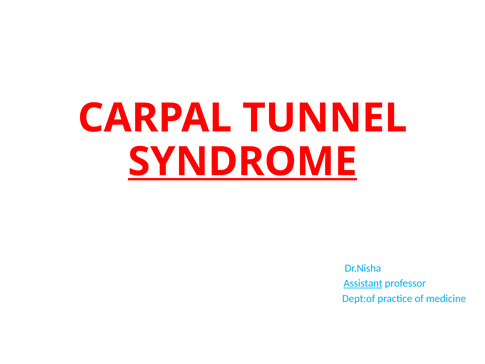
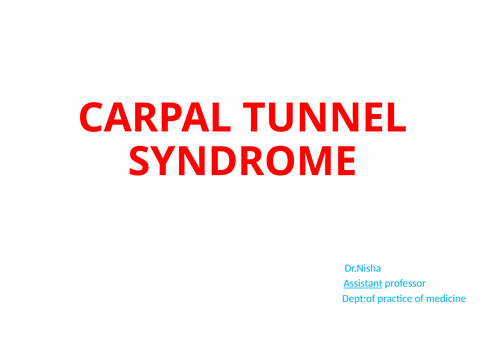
SYNDROME underline: present -> none
